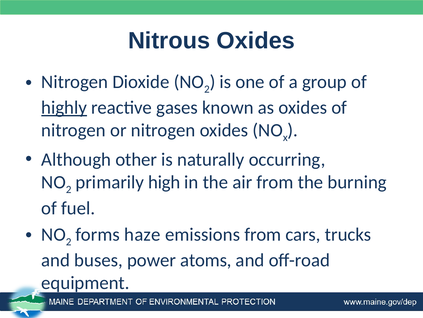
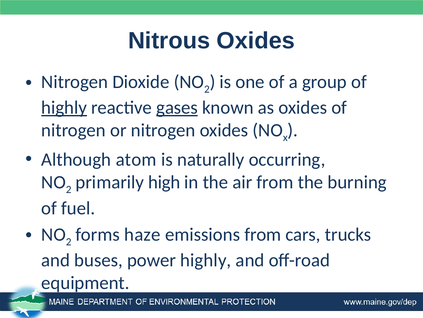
gases underline: none -> present
other: other -> atom
power atoms: atoms -> highly
